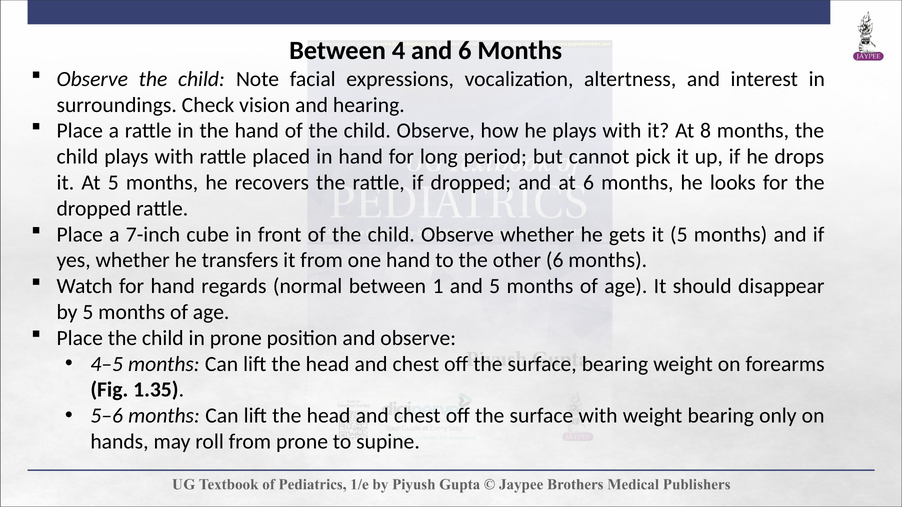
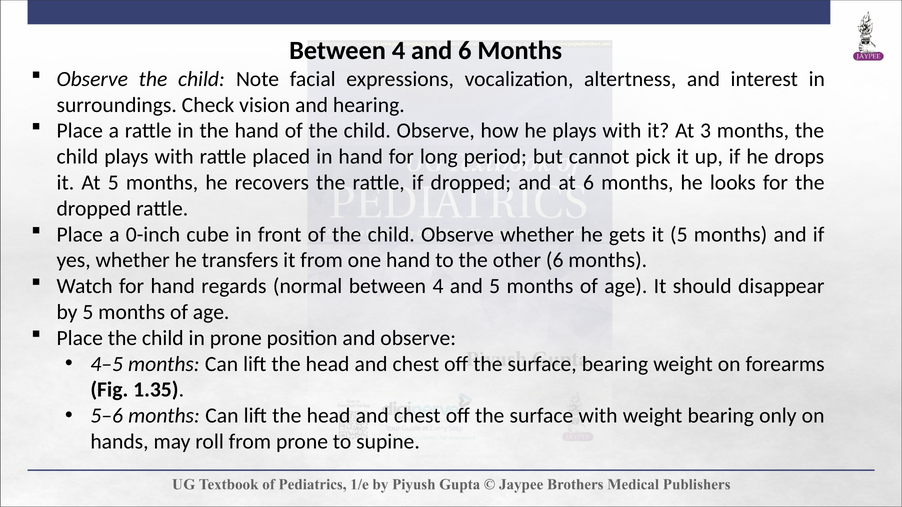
8: 8 -> 3
7-inch: 7-inch -> 0-inch
normal between 1: 1 -> 4
